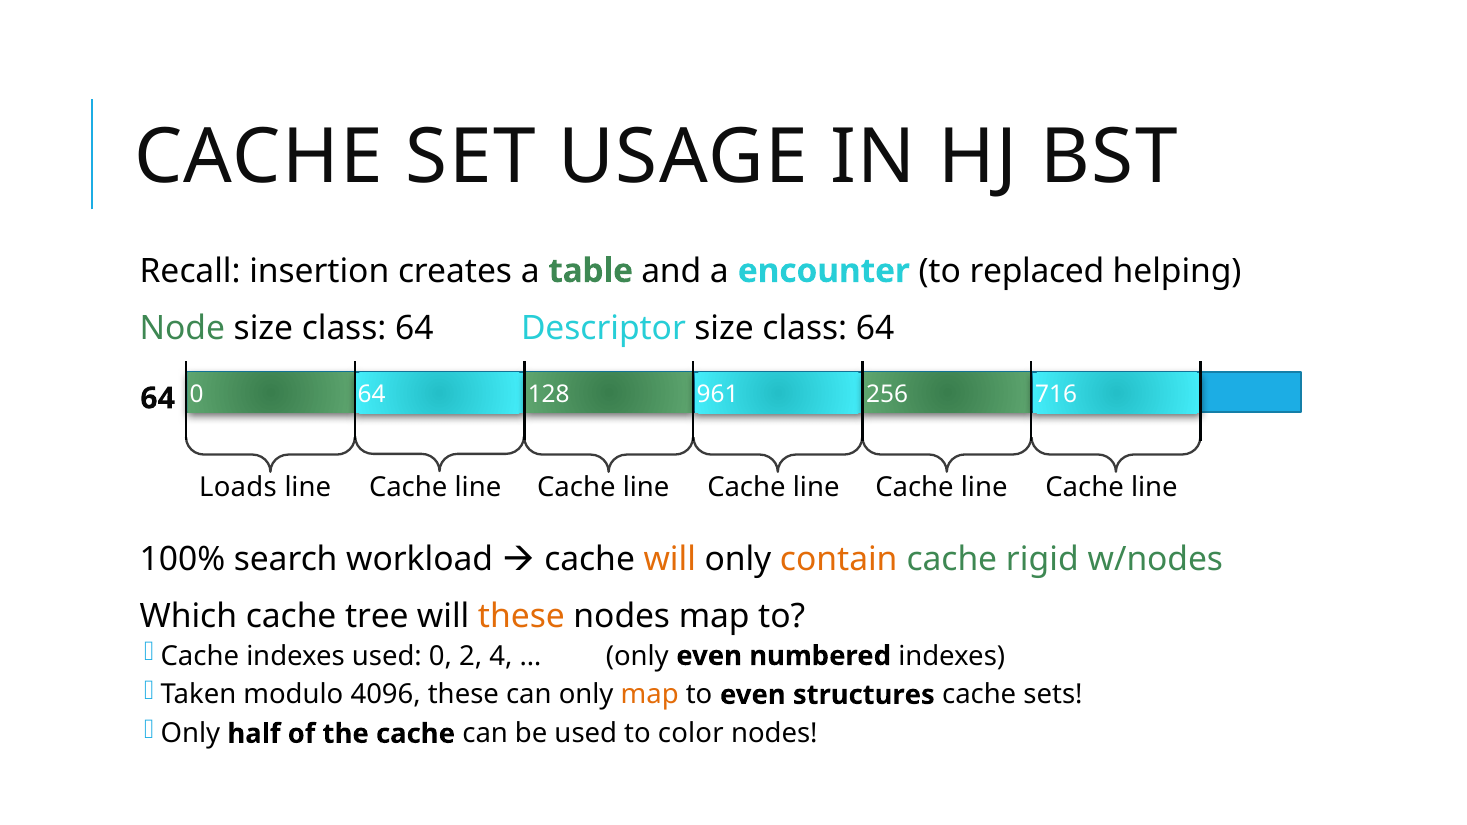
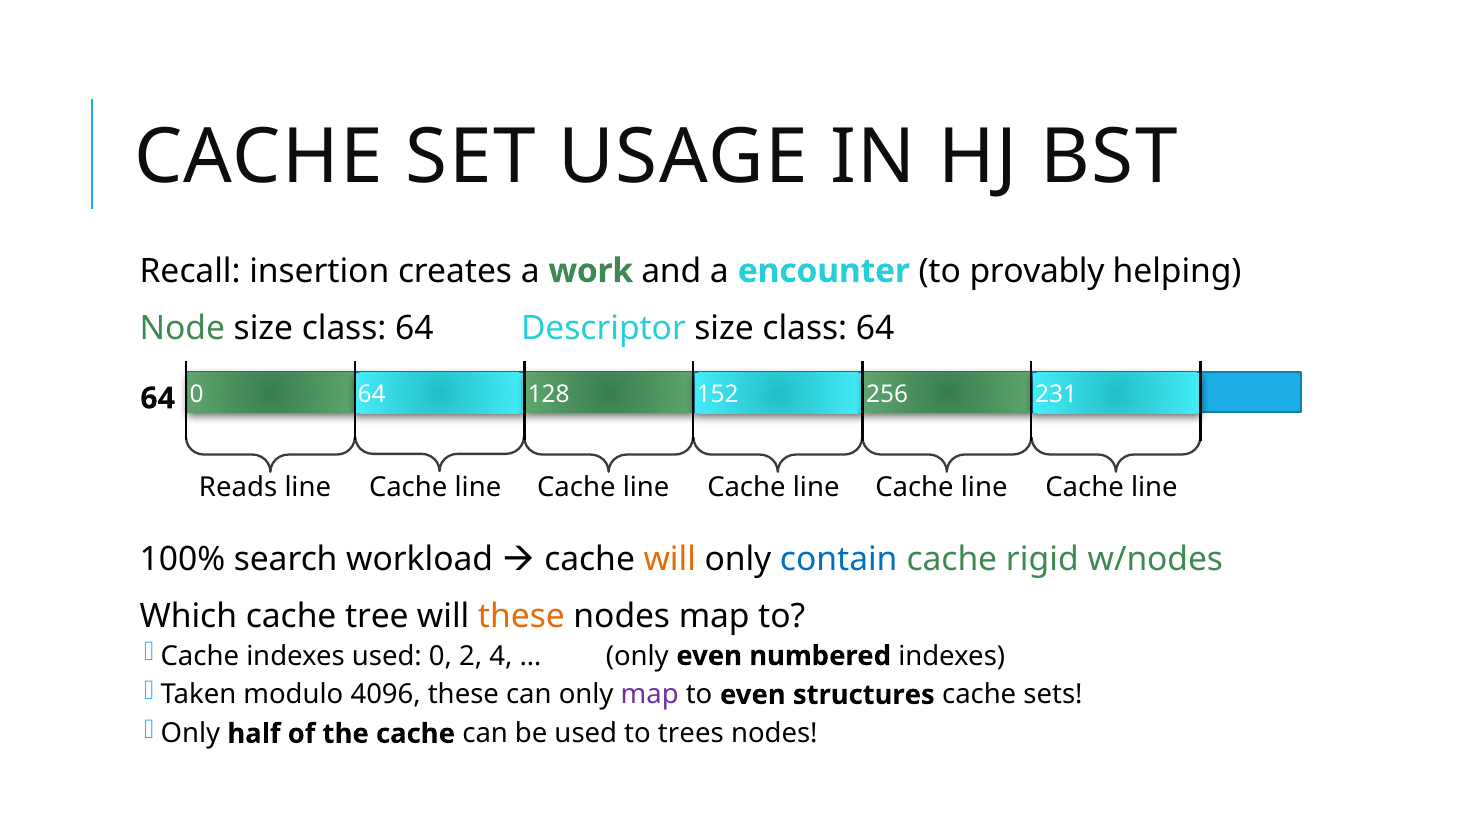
table: table -> work
replaced: replaced -> provably
961: 961 -> 152
716: 716 -> 231
Loads: Loads -> Reads
contain colour: orange -> blue
map at (650, 695) colour: orange -> purple
color: color -> trees
